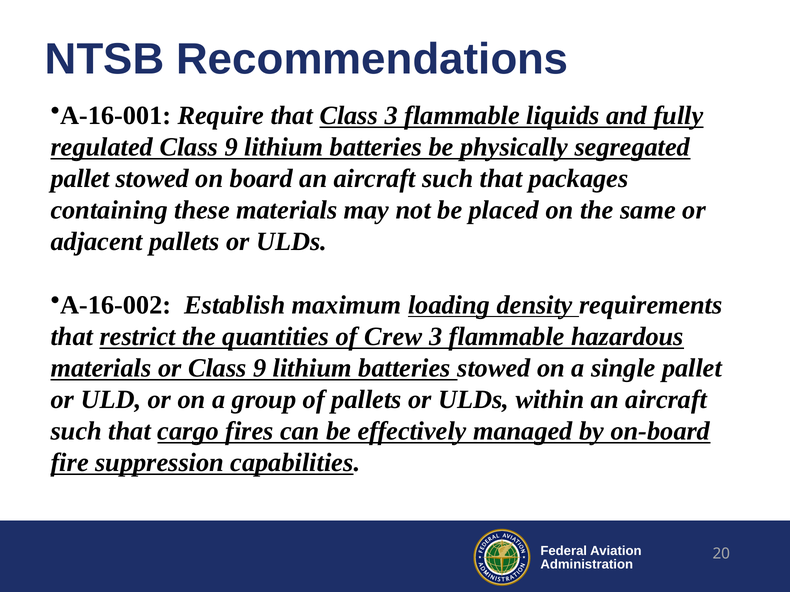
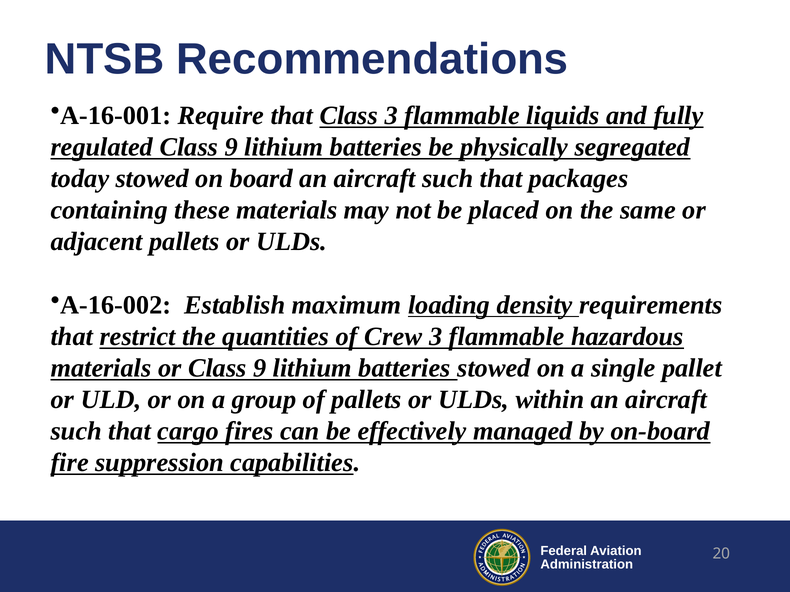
pallet at (80, 179): pallet -> today
